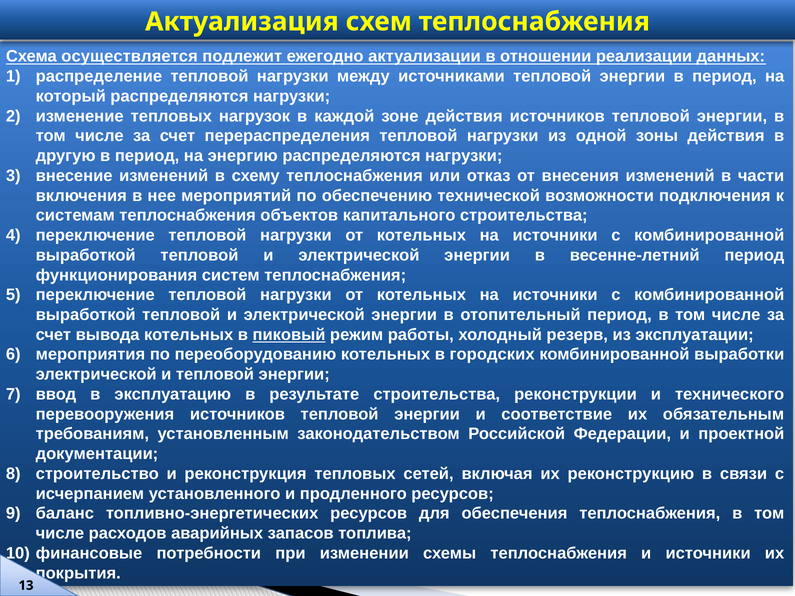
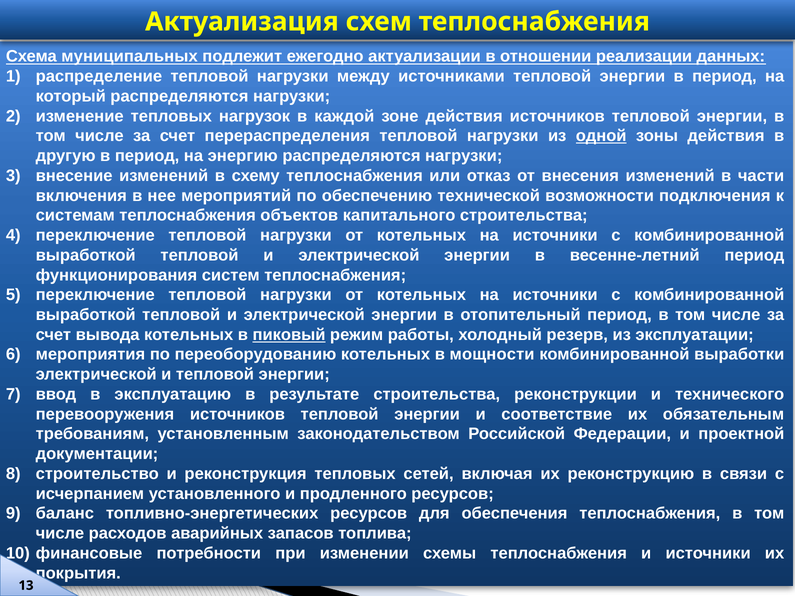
осуществляется: осуществляется -> муниципальных
одной underline: none -> present
городских: городских -> мощности
